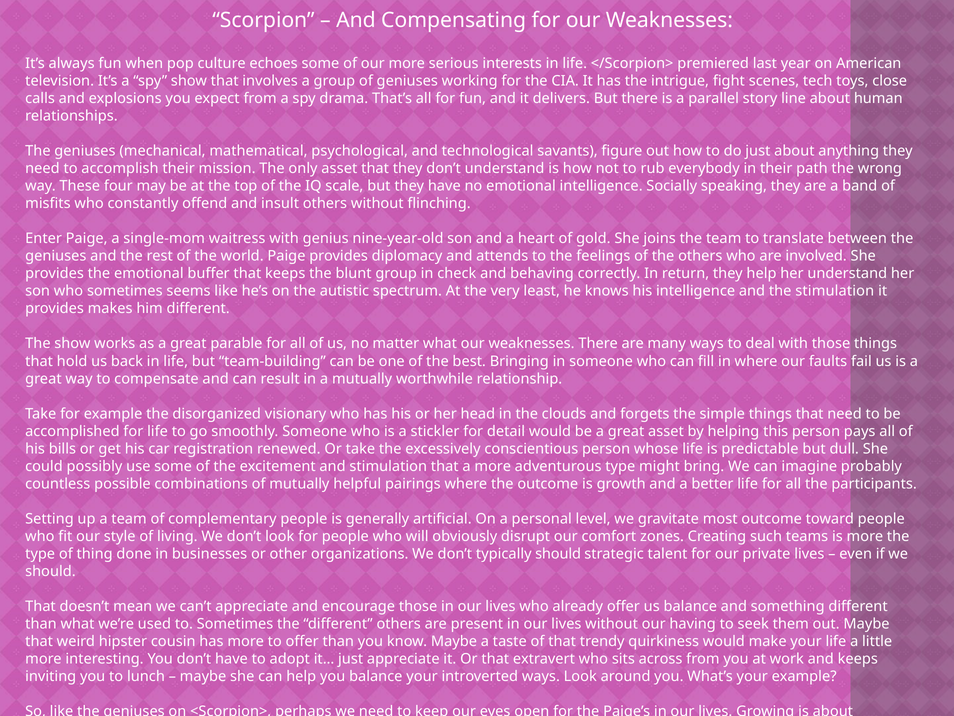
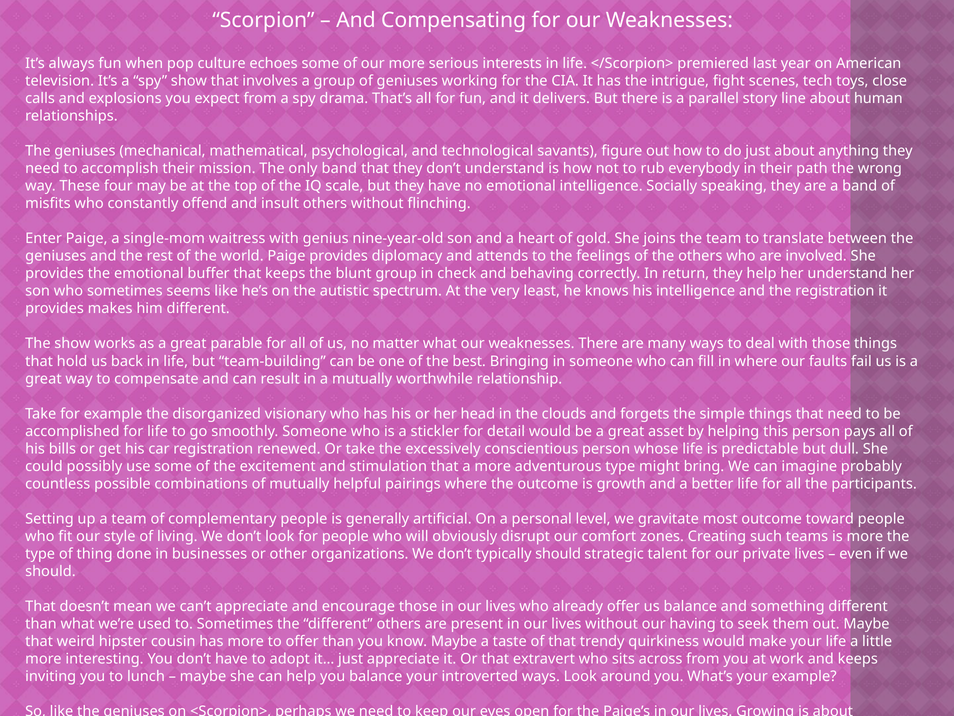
only asset: asset -> band
the stimulation: stimulation -> registration
